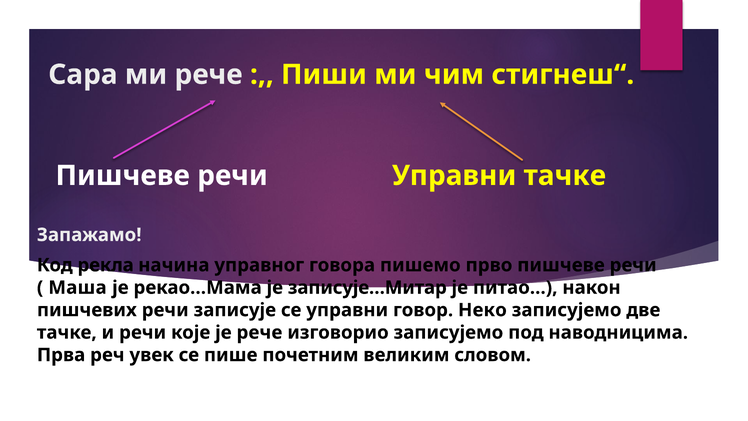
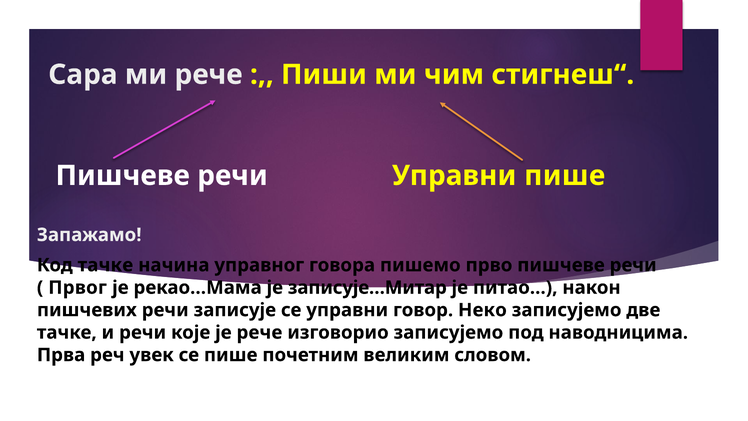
Управни тачке: тачке -> пише
Код рекла: рекла -> тачке
Маша: Маша -> Првог
